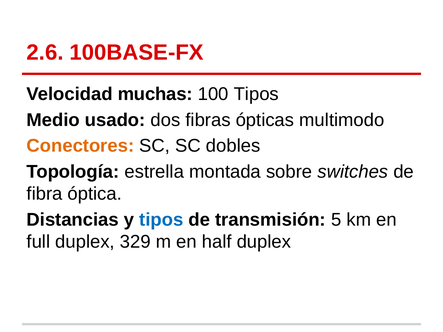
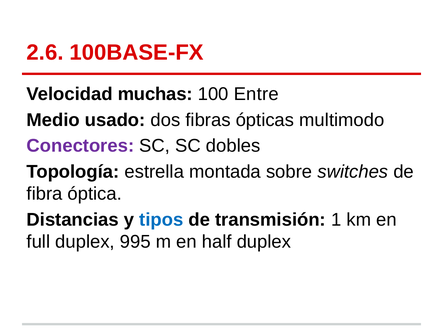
100 Tipos: Tipos -> Entre
Conectores colour: orange -> purple
5: 5 -> 1
329: 329 -> 995
